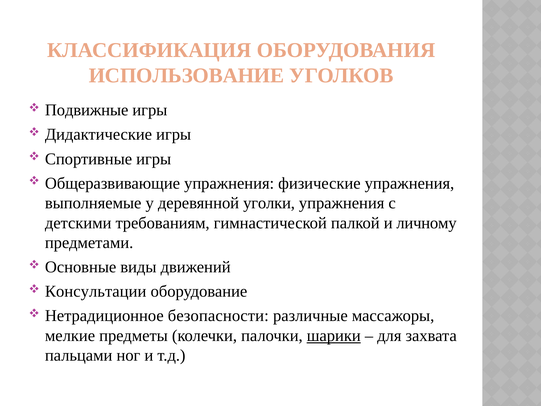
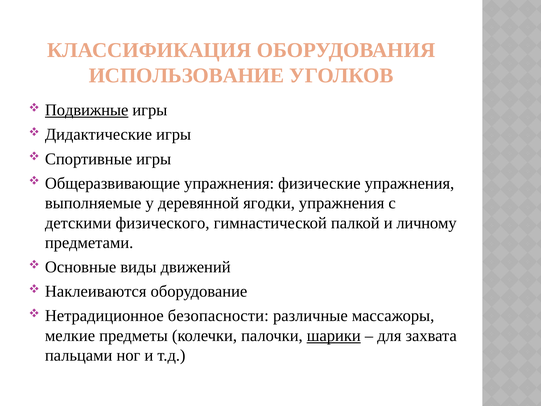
Подвижные underline: none -> present
уголки: уголки -> ягодки
требованиям: требованиям -> физического
Консультации: Консультации -> Наклеиваются
